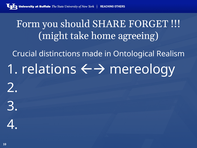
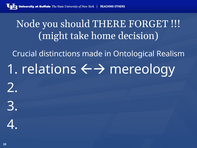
Form: Form -> Node
SHARE: SHARE -> THERE
agreeing: agreeing -> decision
